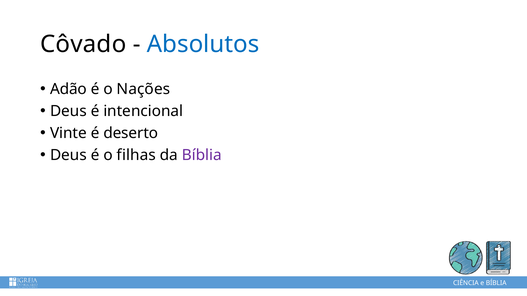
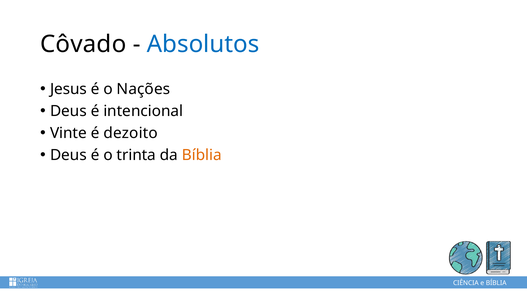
Adão: Adão -> Jesus
deserto: deserto -> dezoito
filhas: filhas -> trinta
Bíblia at (202, 155) colour: purple -> orange
